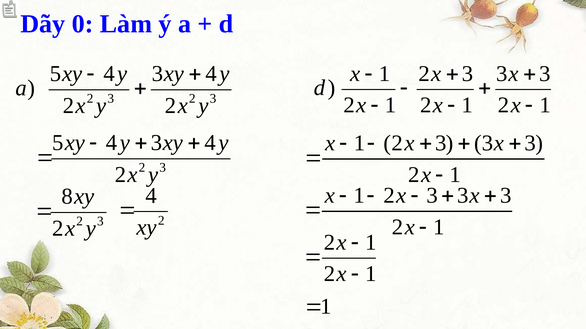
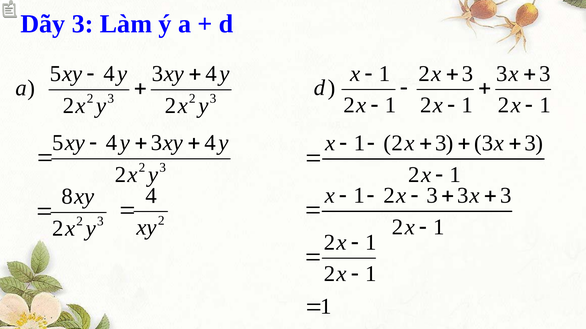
Dãy 0: 0 -> 3
